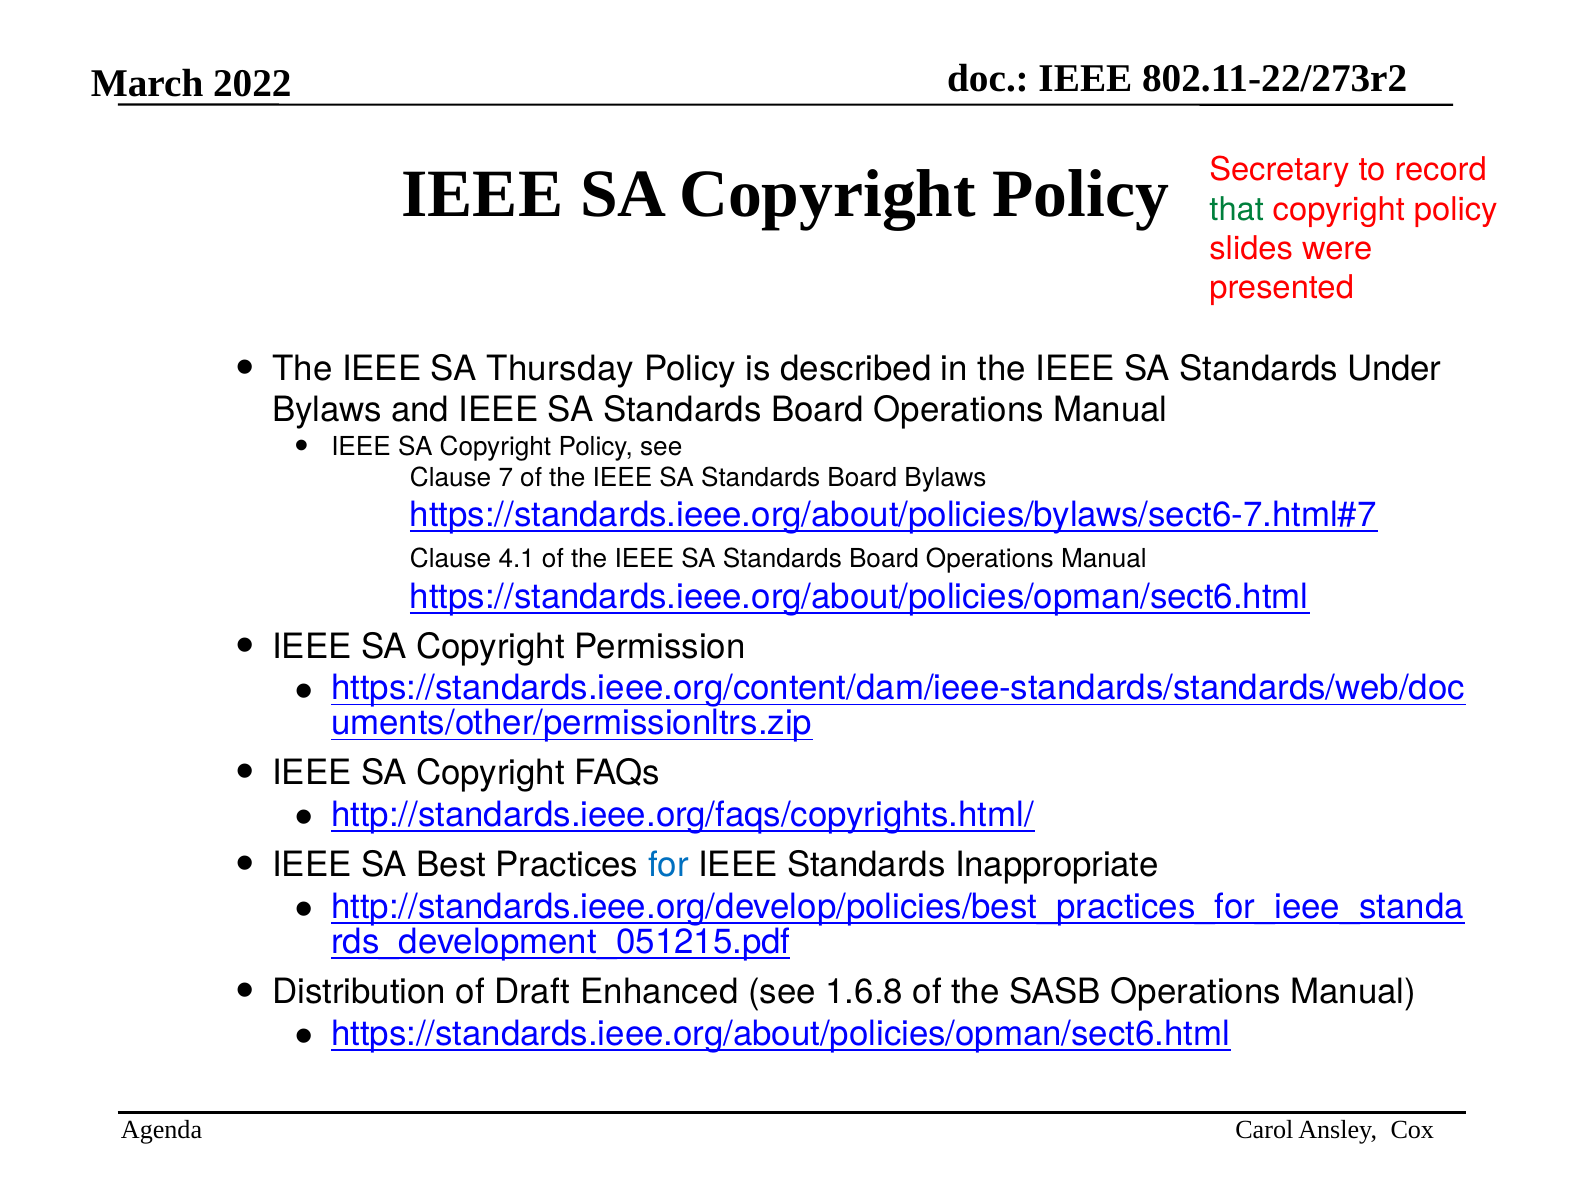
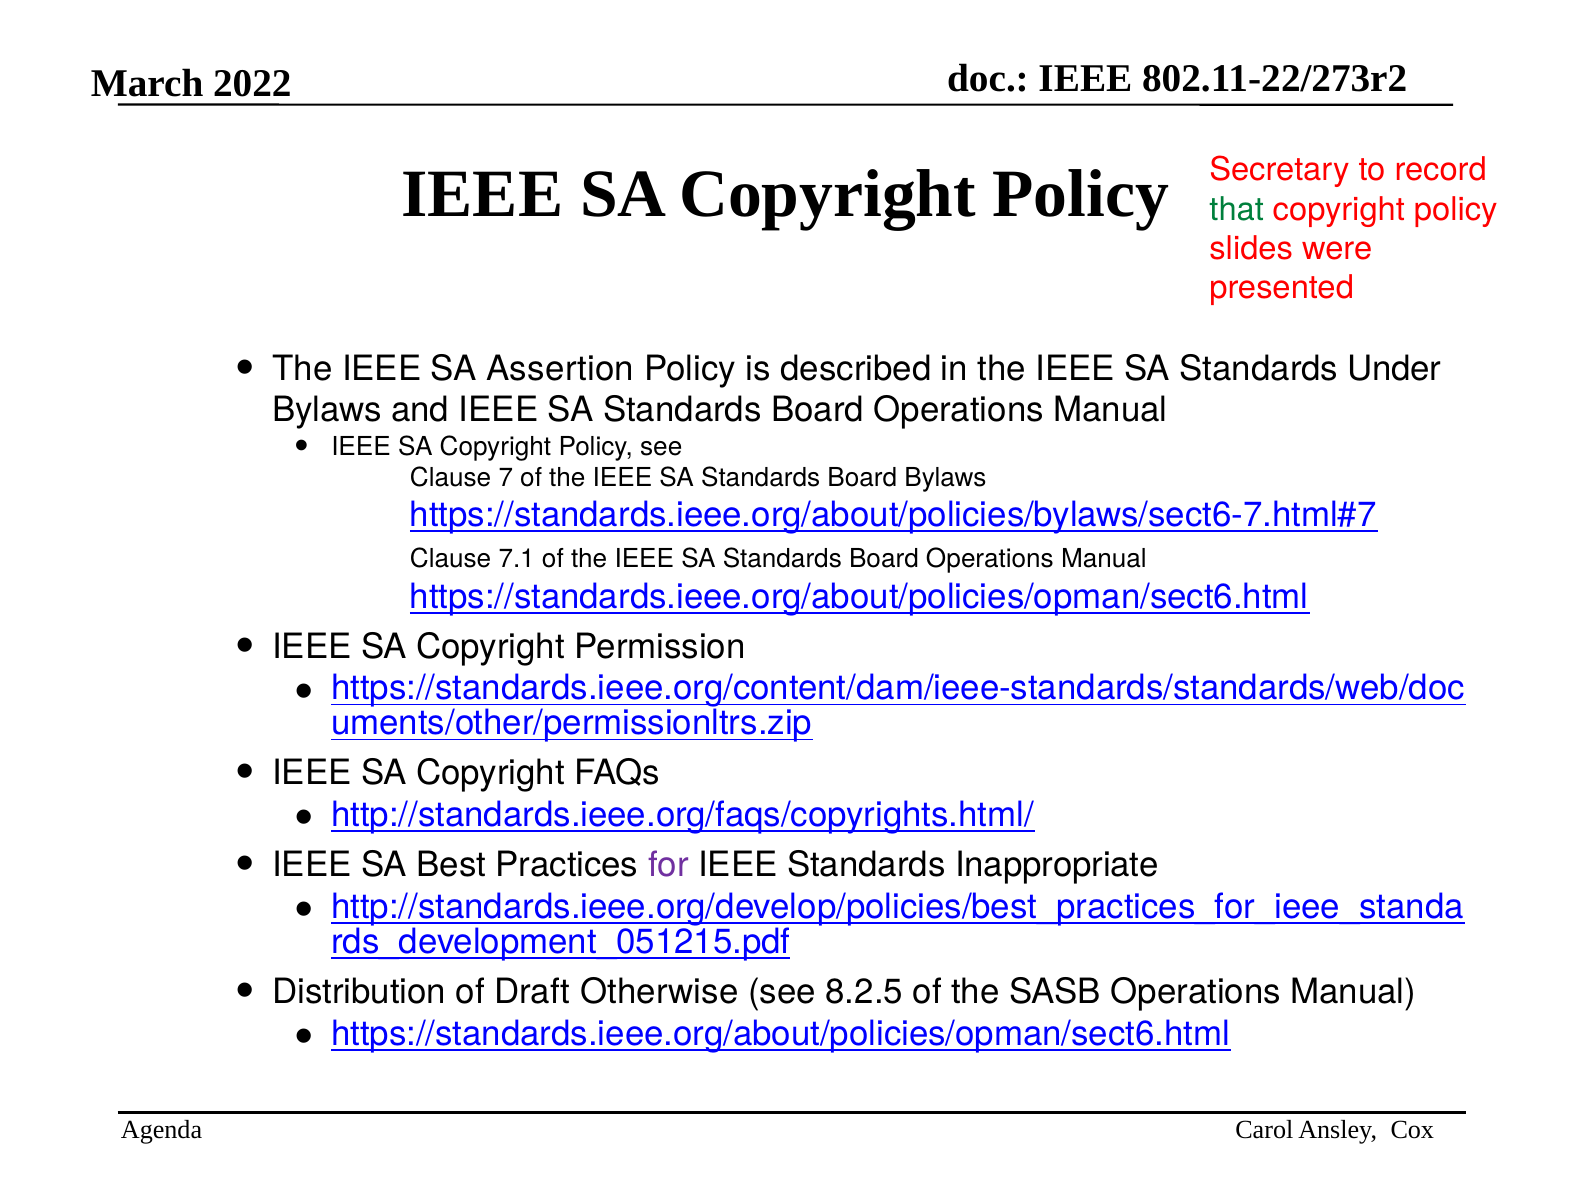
Thursday: Thursday -> Assertion
4.1: 4.1 -> 7.1
for colour: blue -> purple
Enhanced: Enhanced -> Otherwise
1.6.8: 1.6.8 -> 8.2.5
